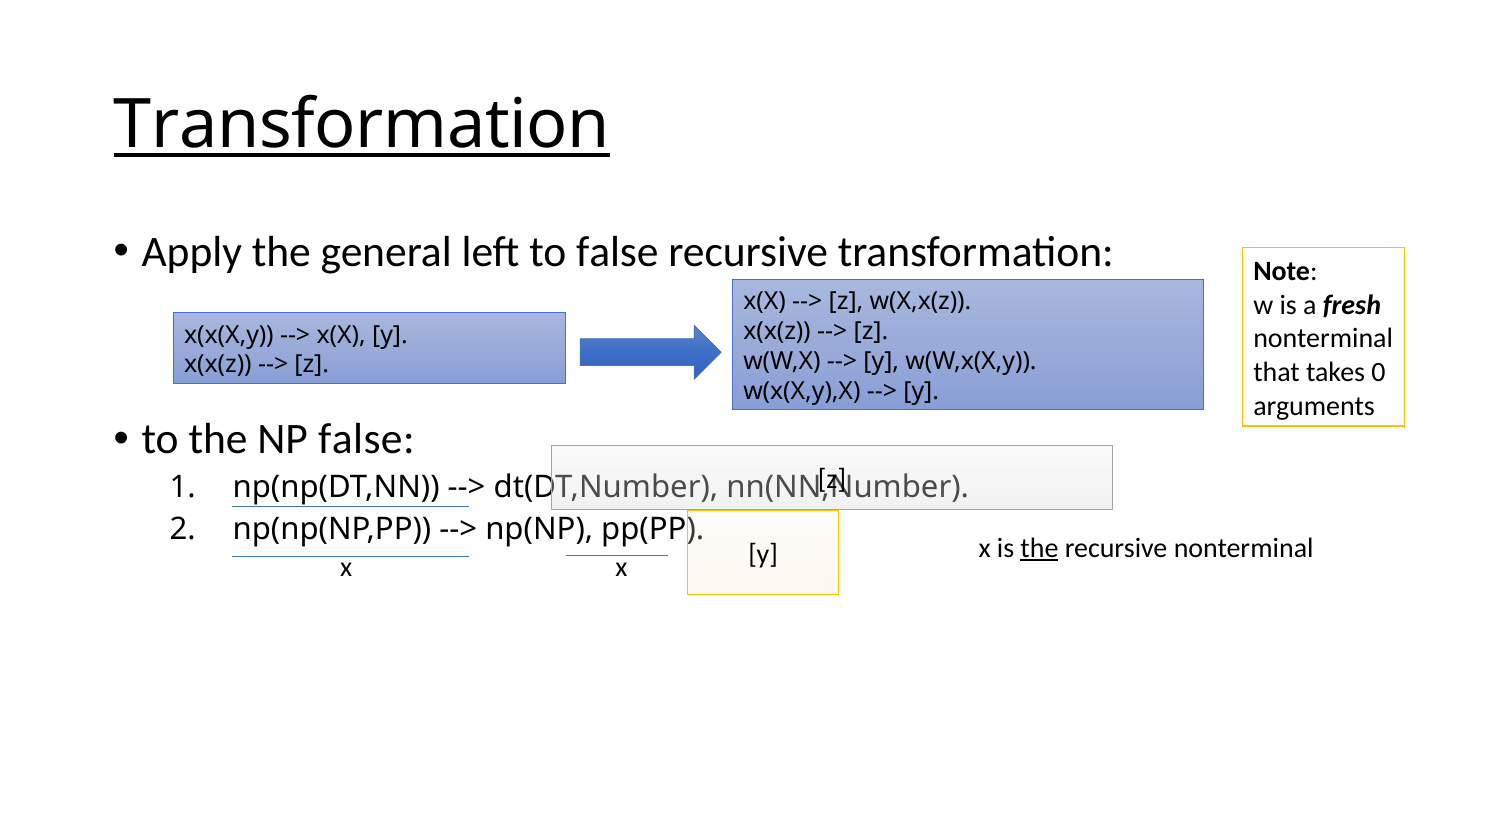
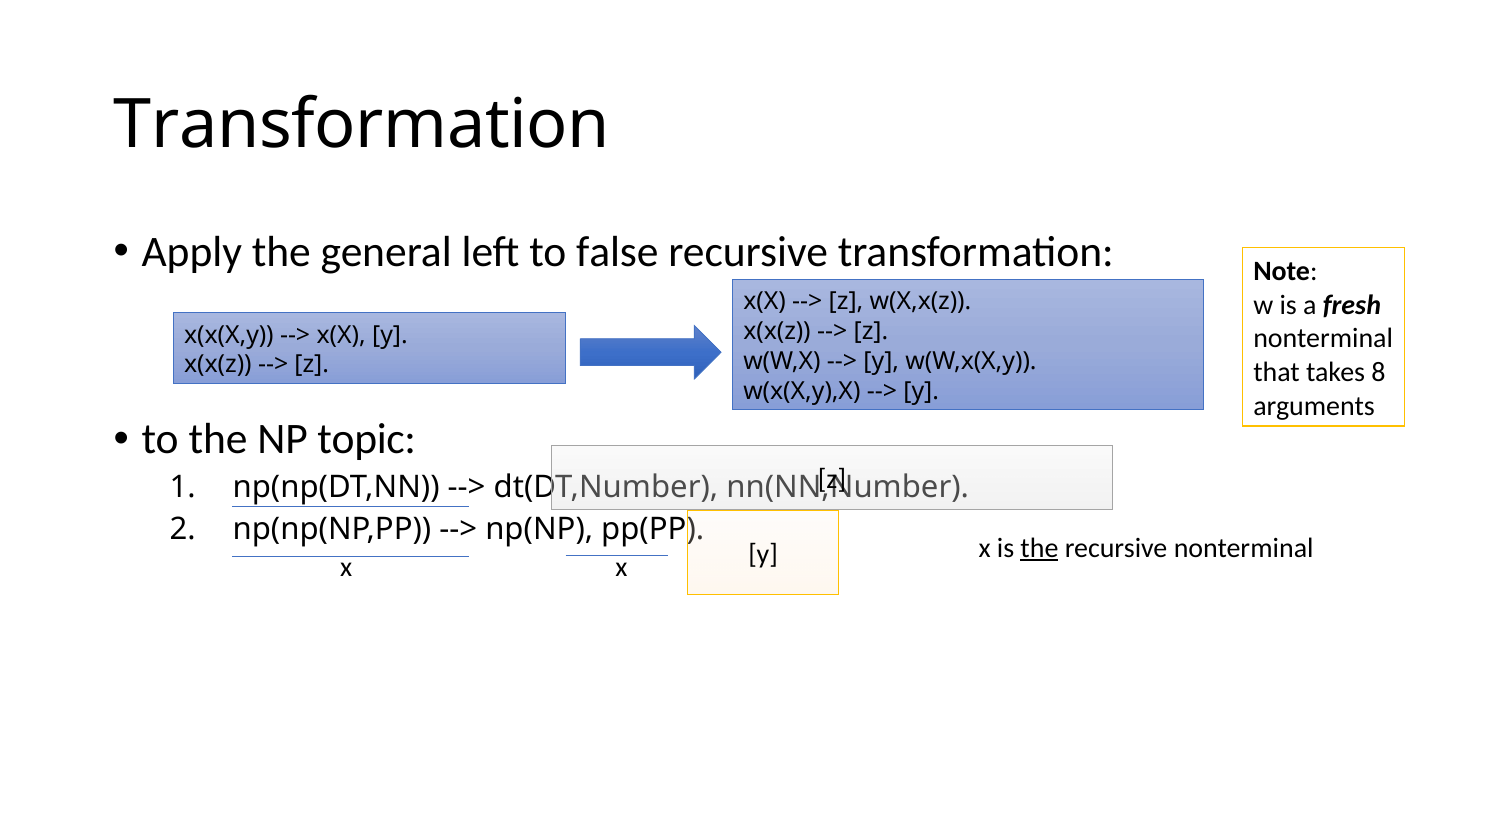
Transformation at (362, 125) underline: present -> none
0: 0 -> 8
NP false: false -> topic
